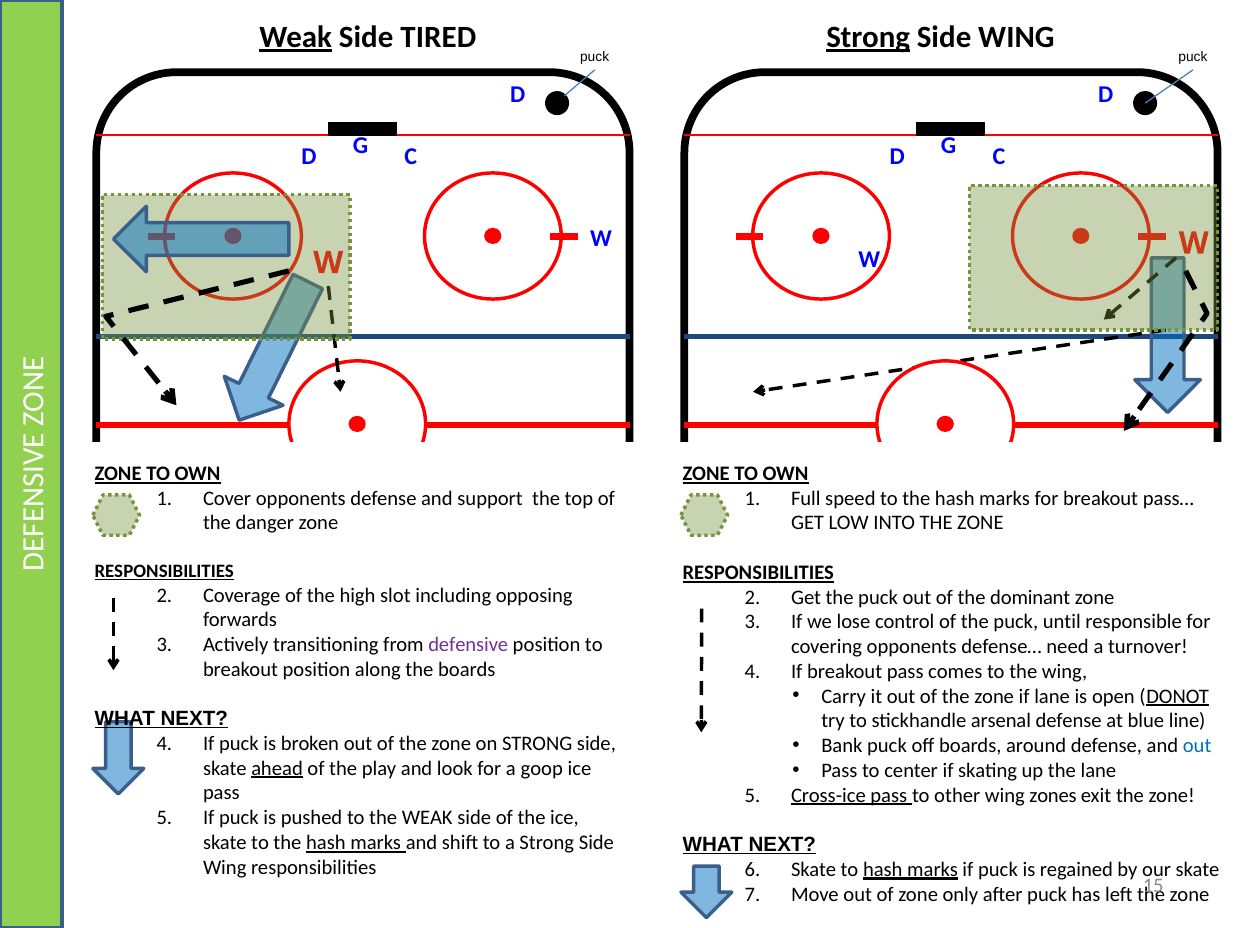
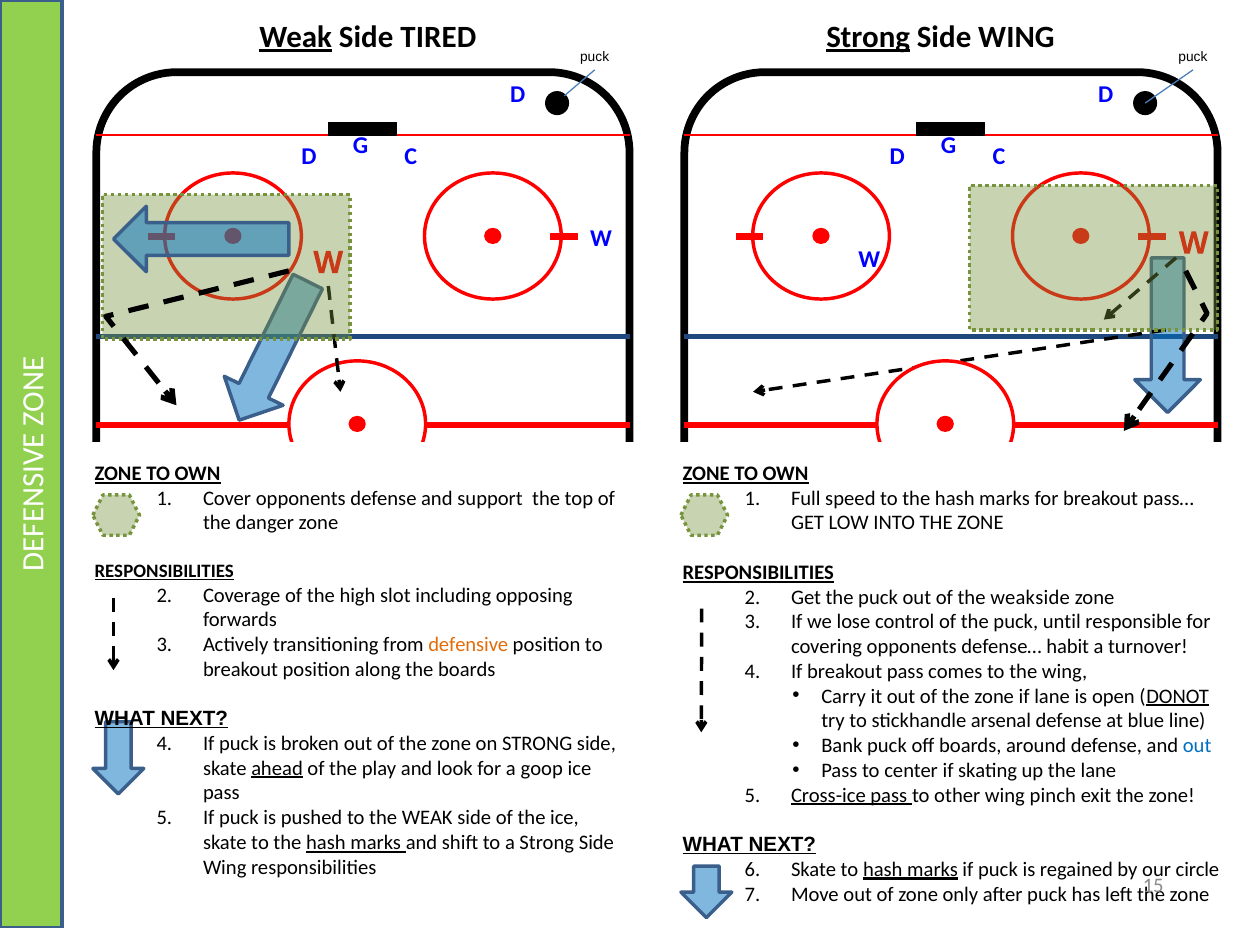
dominant: dominant -> weakside
defensive colour: purple -> orange
need: need -> habit
zones: zones -> pinch
our skate: skate -> circle
